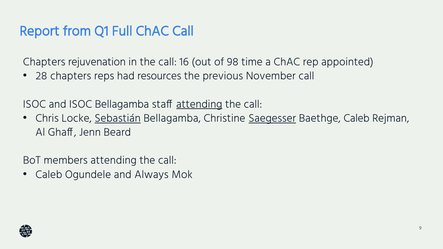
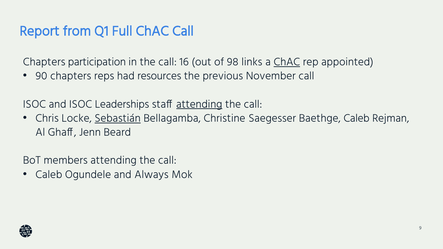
rejuvenation: rejuvenation -> participation
time: time -> links
ChAC at (287, 62) underline: none -> present
28: 28 -> 90
ISOC Bellagamba: Bellagamba -> Leaderships
Saegesser underline: present -> none
